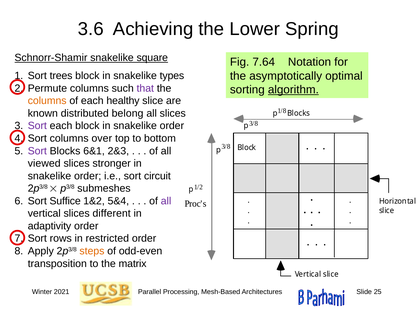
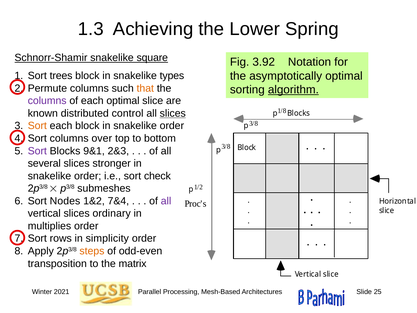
3.6: 3.6 -> 1.3
7.64: 7.64 -> 3.92
that colour: purple -> orange
columns at (47, 101) colour: orange -> purple
each healthy: healthy -> optimal
belong: belong -> control
slices at (173, 113) underline: none -> present
Sort at (37, 126) colour: purple -> orange
6&1: 6&1 -> 9&1
viewed: viewed -> several
circuit: circuit -> check
Suffice: Suffice -> Nodes
5&4: 5&4 -> 7&4
different: different -> ordinary
adaptivity: adaptivity -> multiplies
restricted: restricted -> simplicity
